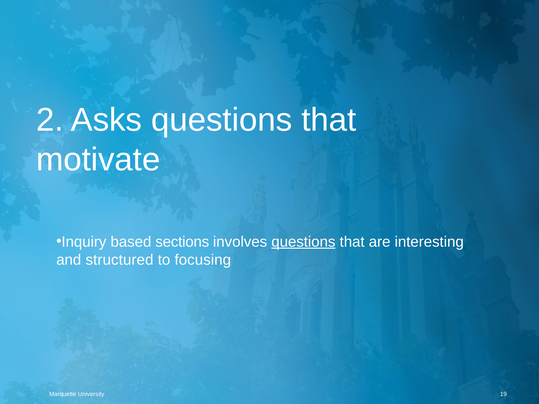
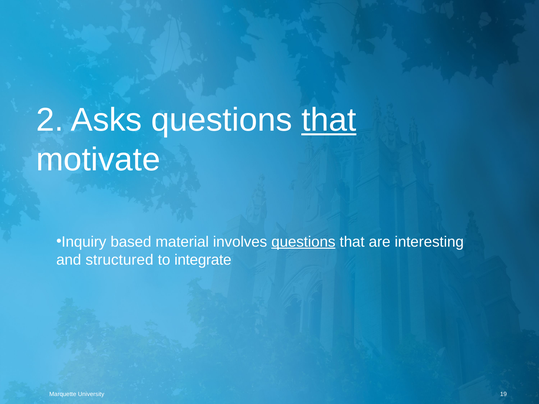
that at (329, 120) underline: none -> present
sections: sections -> material
focusing: focusing -> integrate
